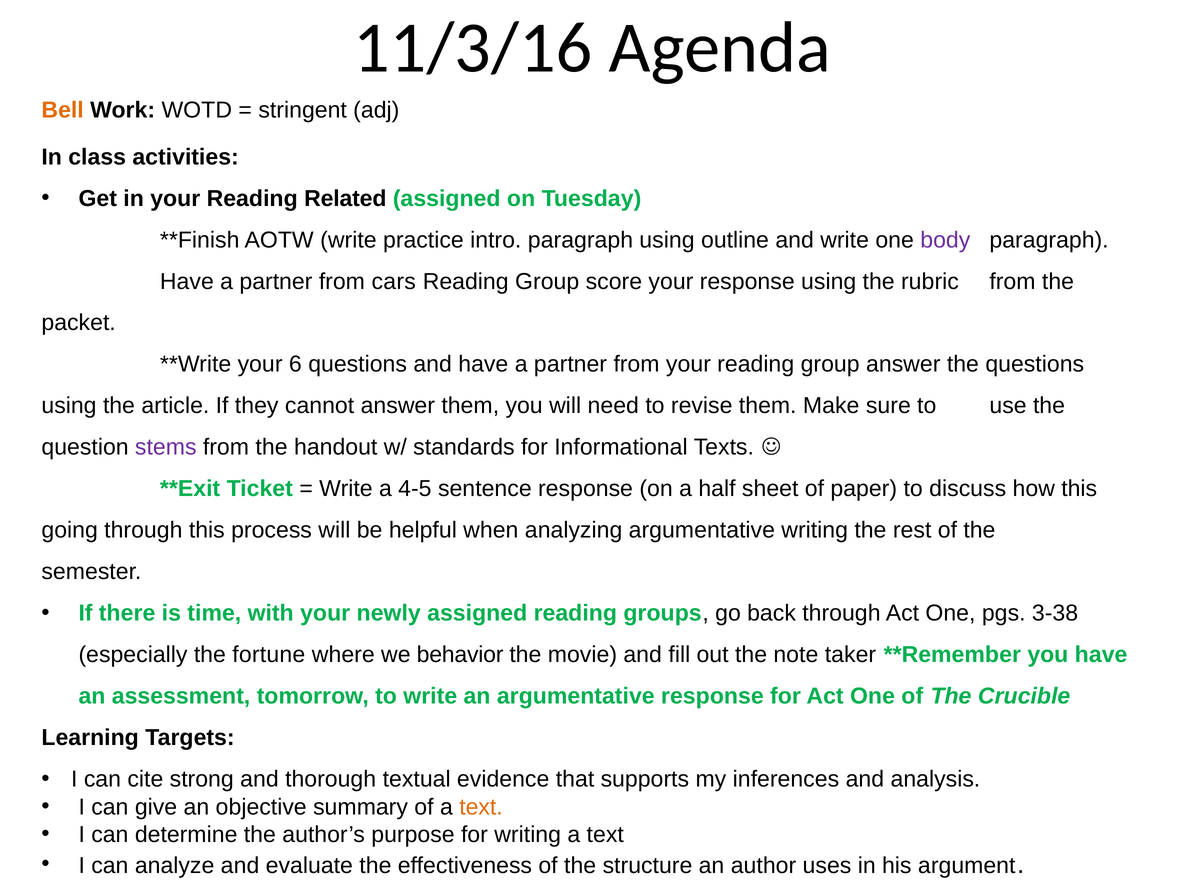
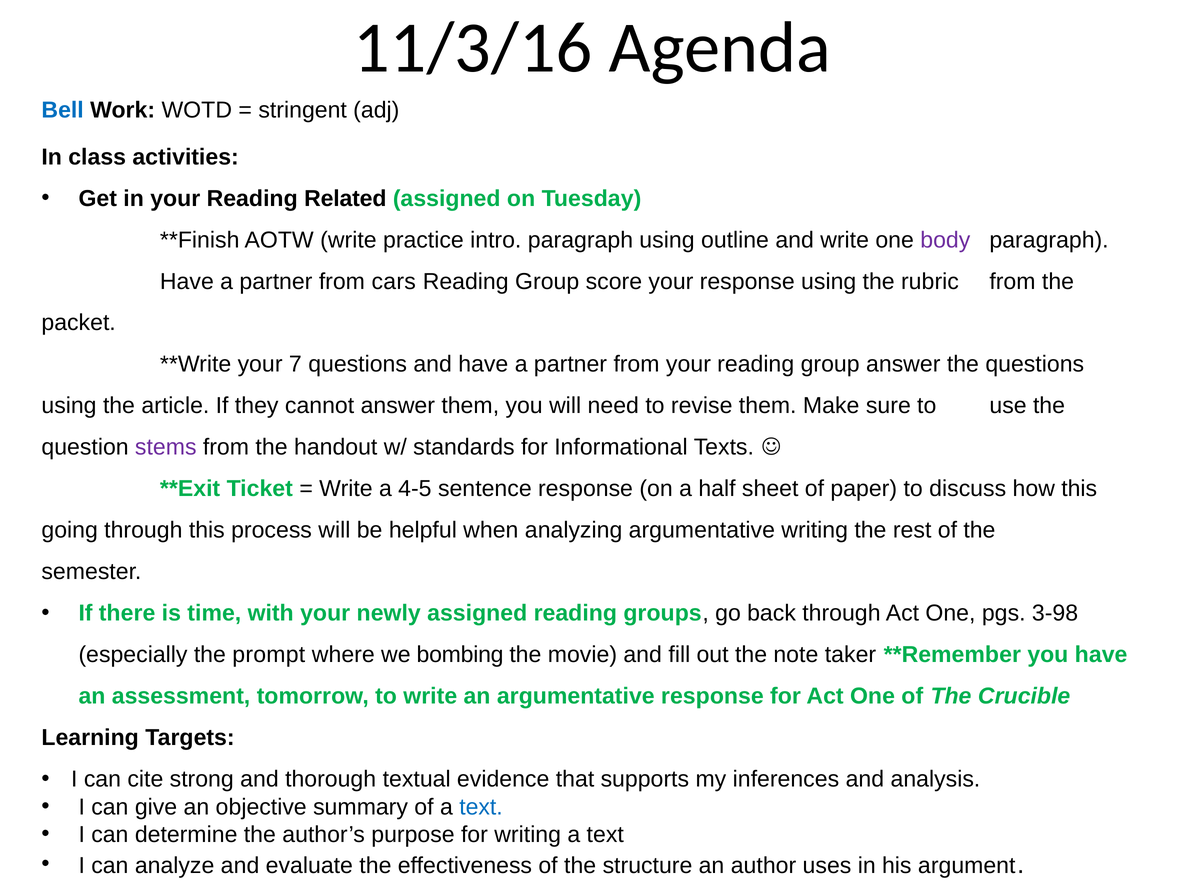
Bell colour: orange -> blue
6: 6 -> 7
3-38: 3-38 -> 3-98
fortune: fortune -> prompt
behavior: behavior -> bombing
text at (481, 807) colour: orange -> blue
